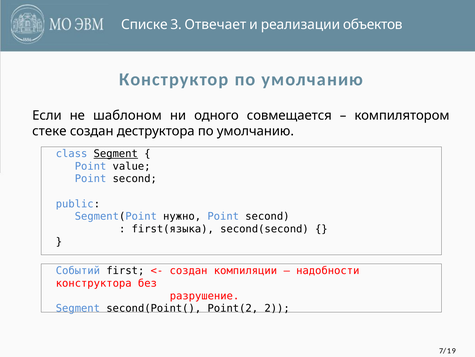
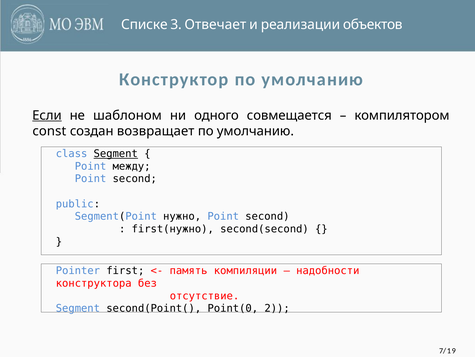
Если underline: none -> present
стеке: стеке -> const
деструктора: деструктора -> возвращает
value: value -> между
first(языка: first(языка -> first(нужно
Событий: Событий -> Pointer
создан at (189, 270): создан -> память
разрушение: разрушение -> отсутствие
Point(2: Point(2 -> Point(0
